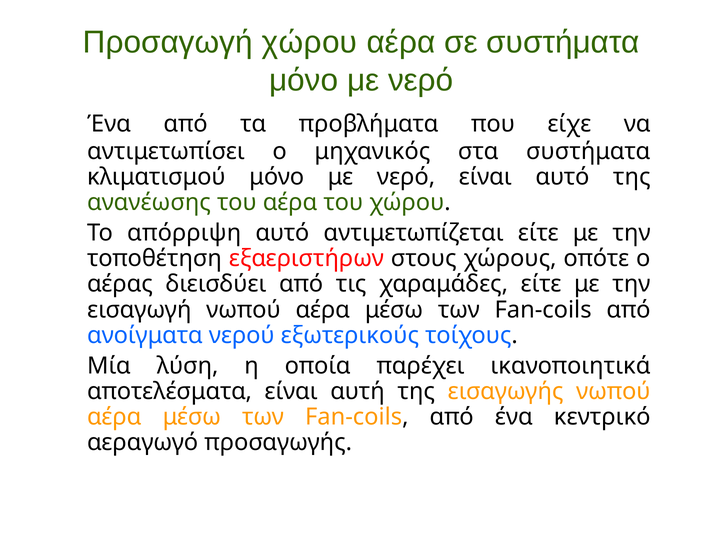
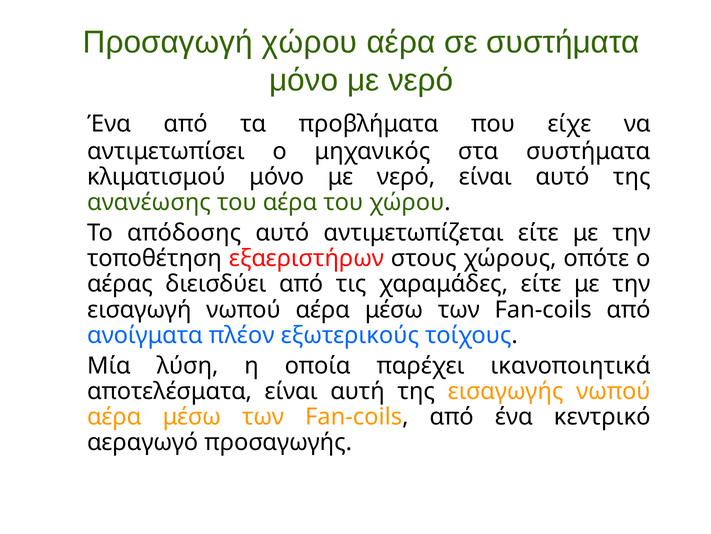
απόρριψη: απόρριψη -> απόδοσης
νερού: νερού -> πλέον
